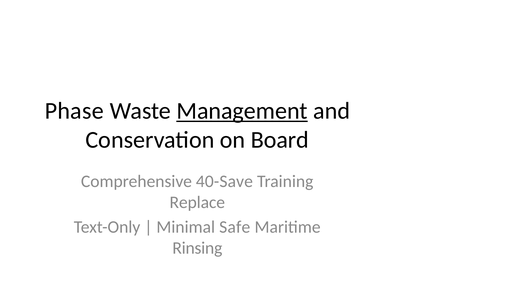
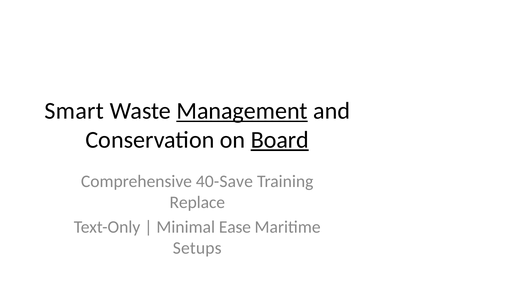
Phase: Phase -> Smart
Board underline: none -> present
Safe: Safe -> Ease
Rinsing: Rinsing -> Setups
